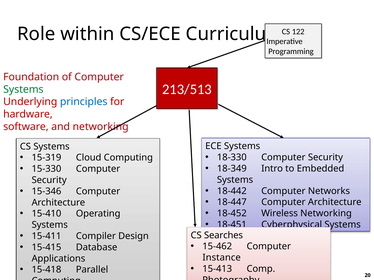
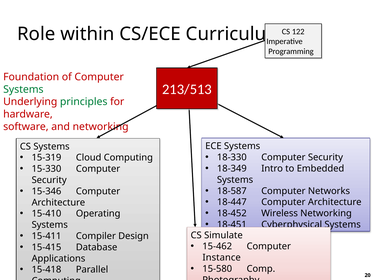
principles colour: blue -> green
18-442: 18-442 -> 18-587
Searches: Searches -> Simulate
15-413: 15-413 -> 15-580
